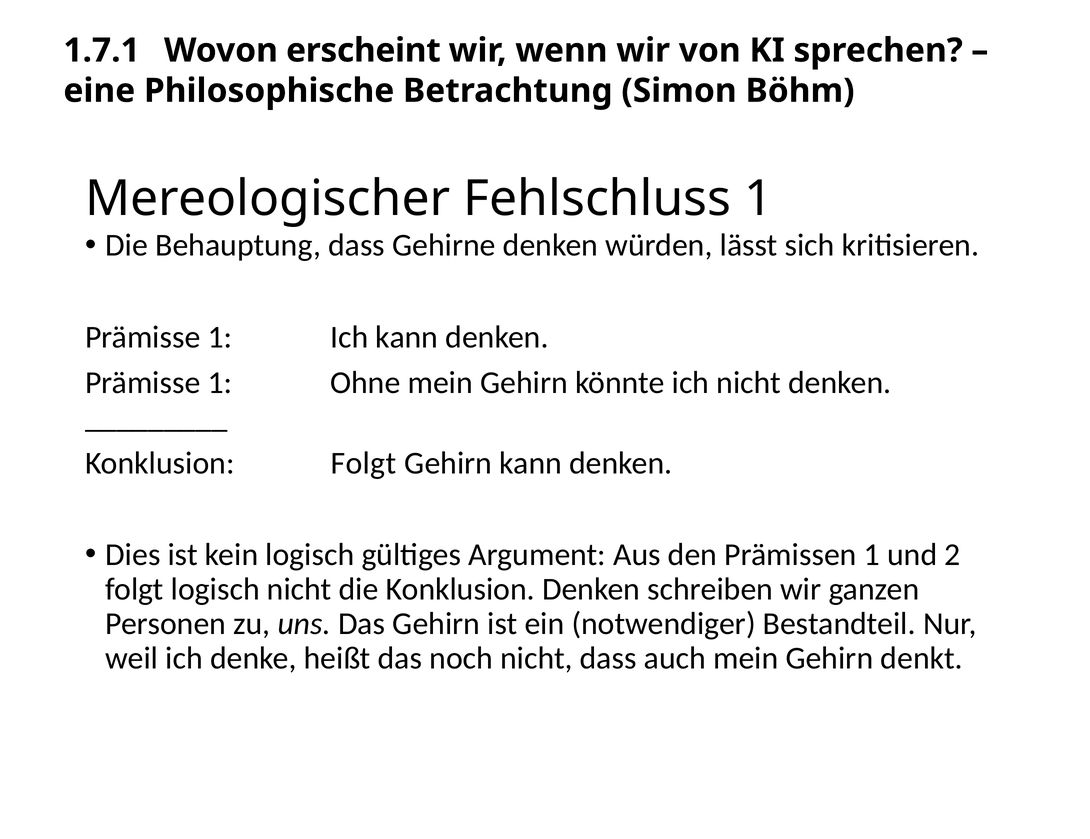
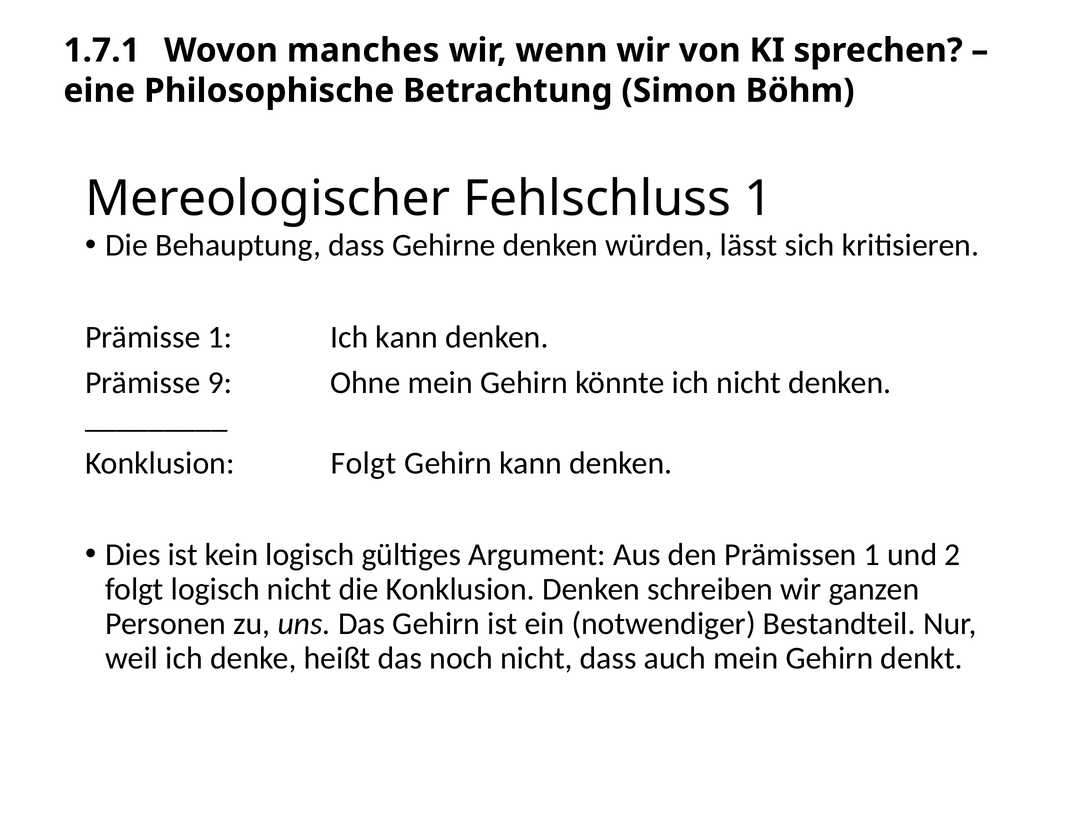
erscheint: erscheint -> manches
1 at (220, 383): 1 -> 9
